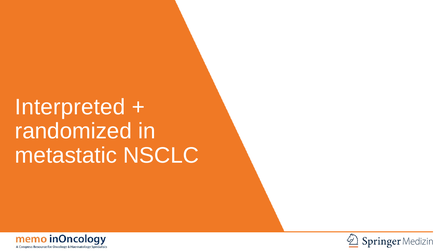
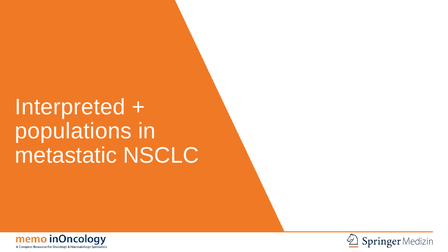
randomized: randomized -> populations
